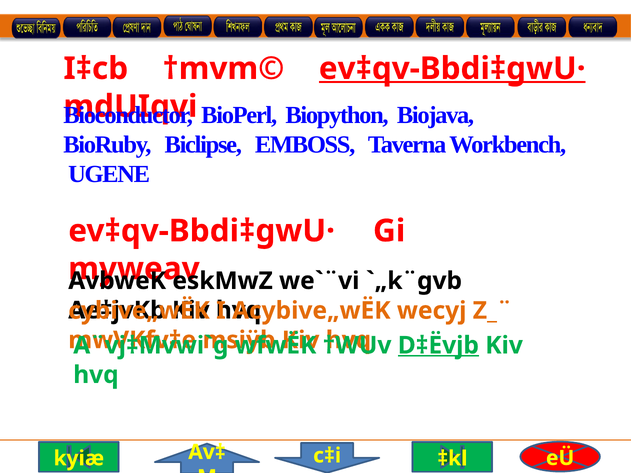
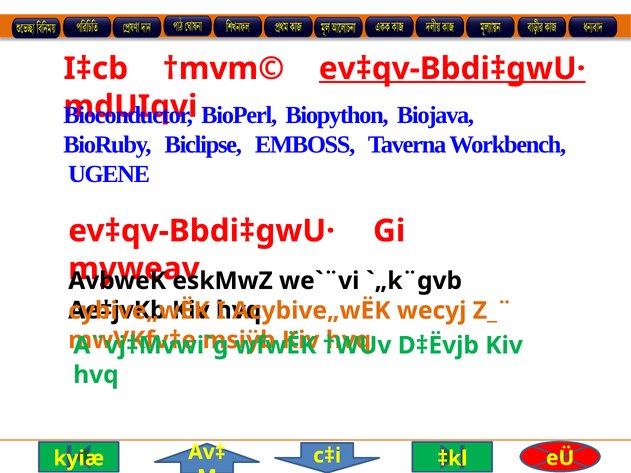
D‡Ëvjb underline: present -> none
